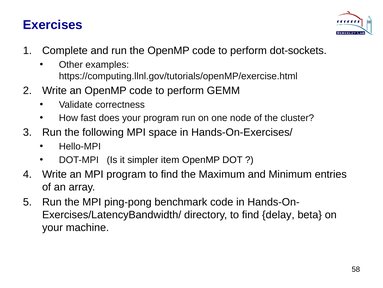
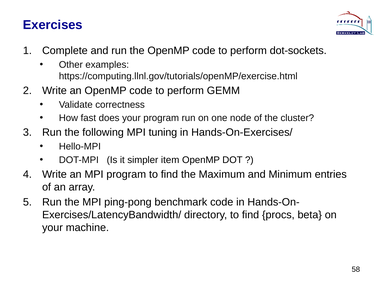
space: space -> tuning
delay: delay -> procs
